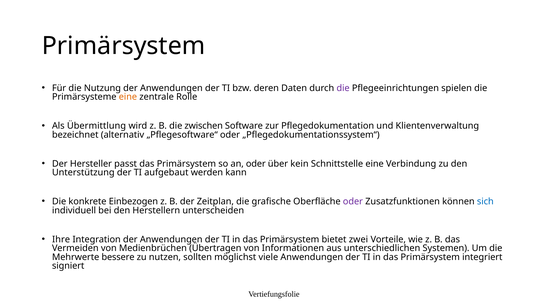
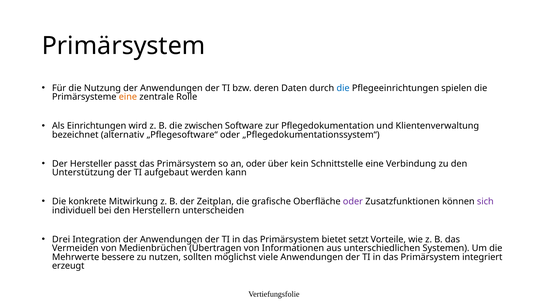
die at (343, 88) colour: purple -> blue
Übermittlung: Übermittlung -> Einrichtungen
Einbezogen: Einbezogen -> Mitwirkung
sich colour: blue -> purple
Ihre: Ihre -> Drei
zwei: zwei -> setzt
signiert: signiert -> erzeugt
